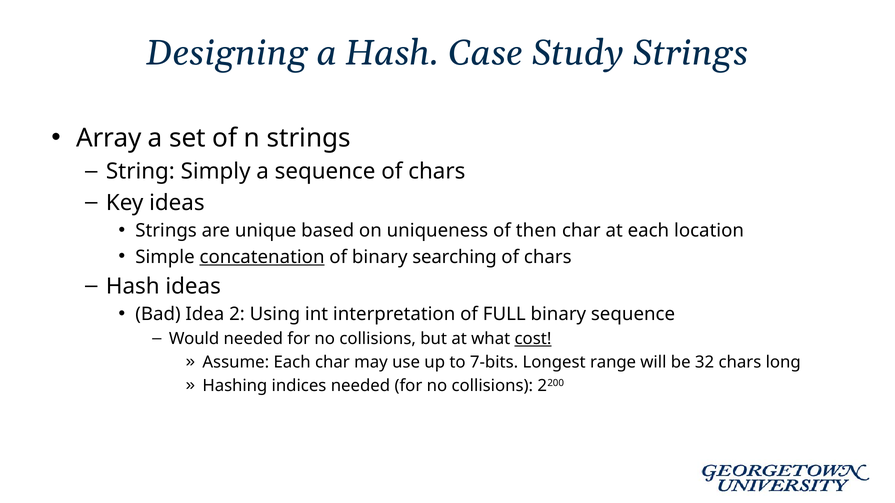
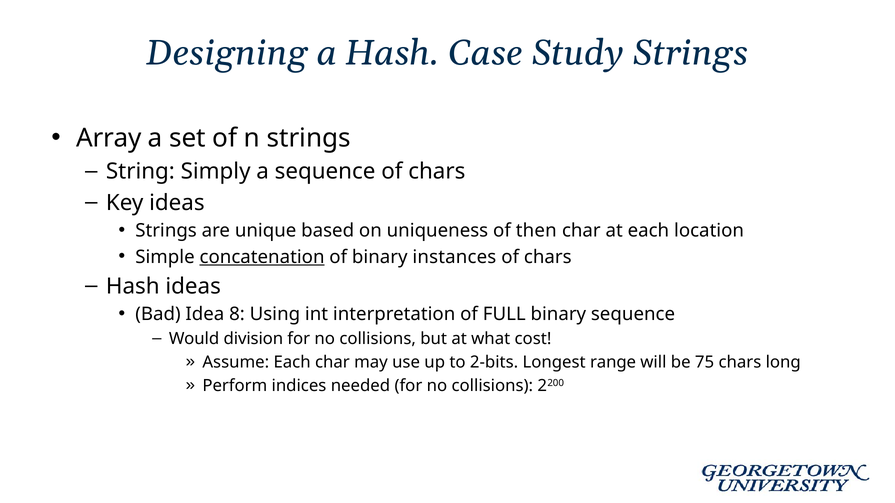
searching: searching -> instances
2: 2 -> 8
Would needed: needed -> division
cost underline: present -> none
7-bits: 7-bits -> 2-bits
32: 32 -> 75
Hashing: Hashing -> Perform
